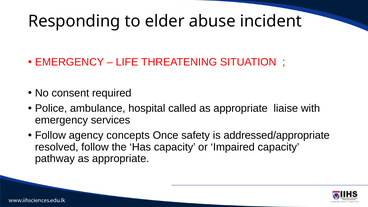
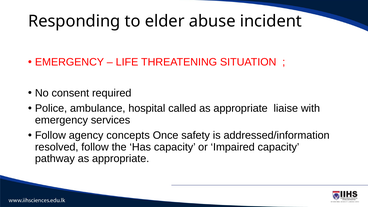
addressed/appropriate: addressed/appropriate -> addressed/information
